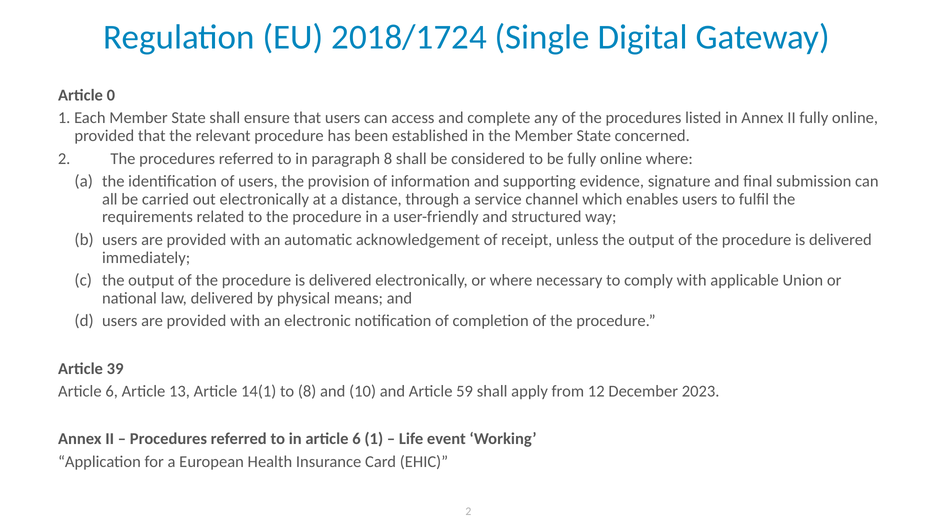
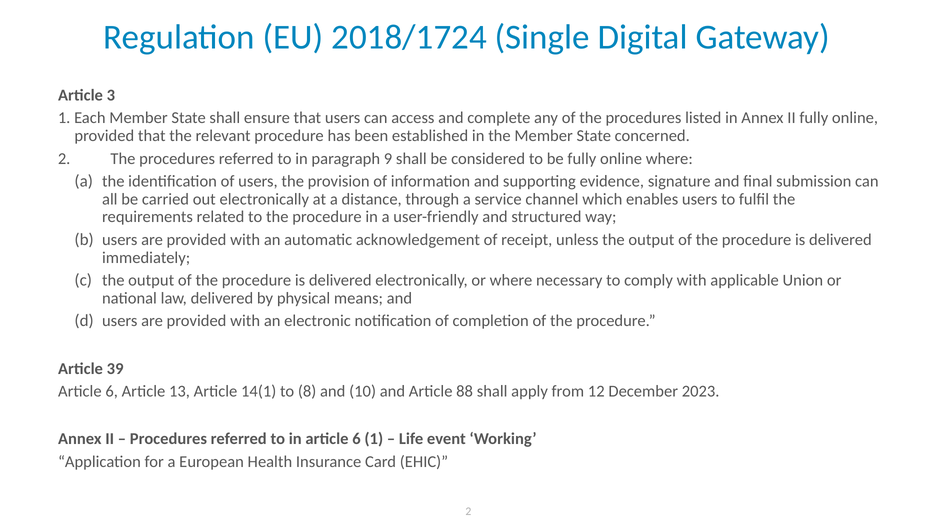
0: 0 -> 3
paragraph 8: 8 -> 9
59: 59 -> 88
